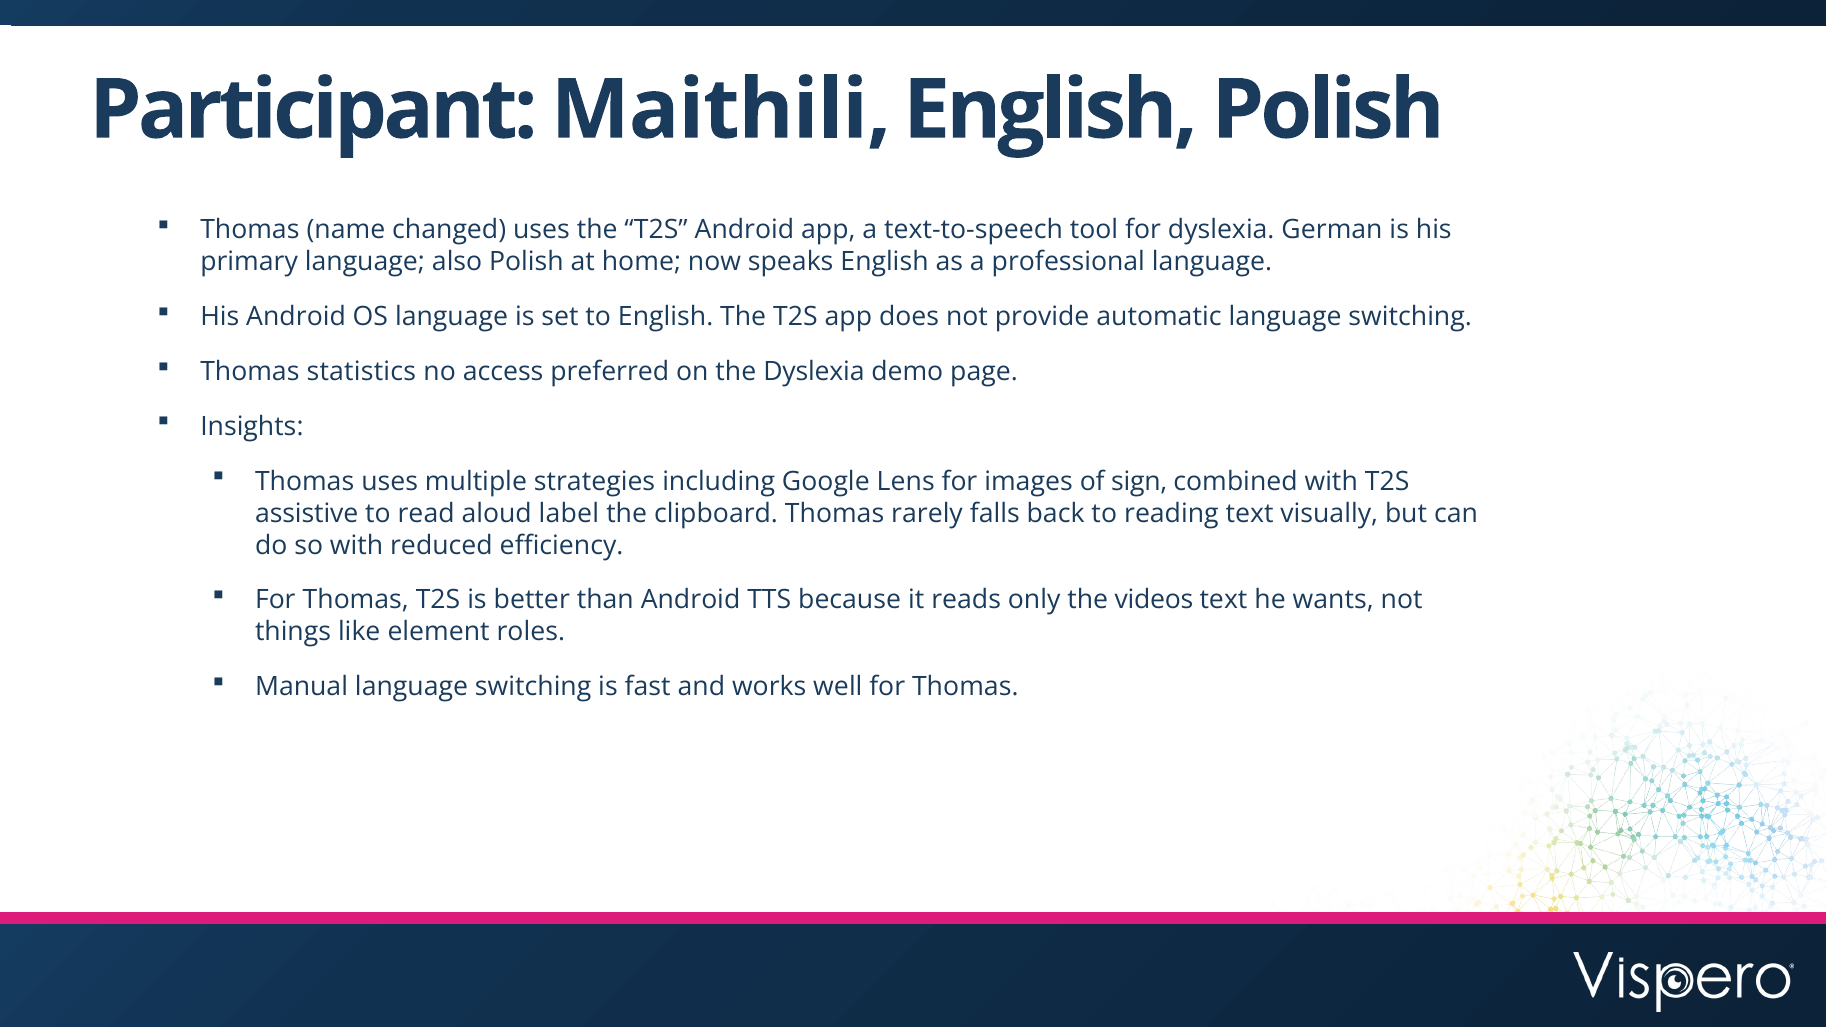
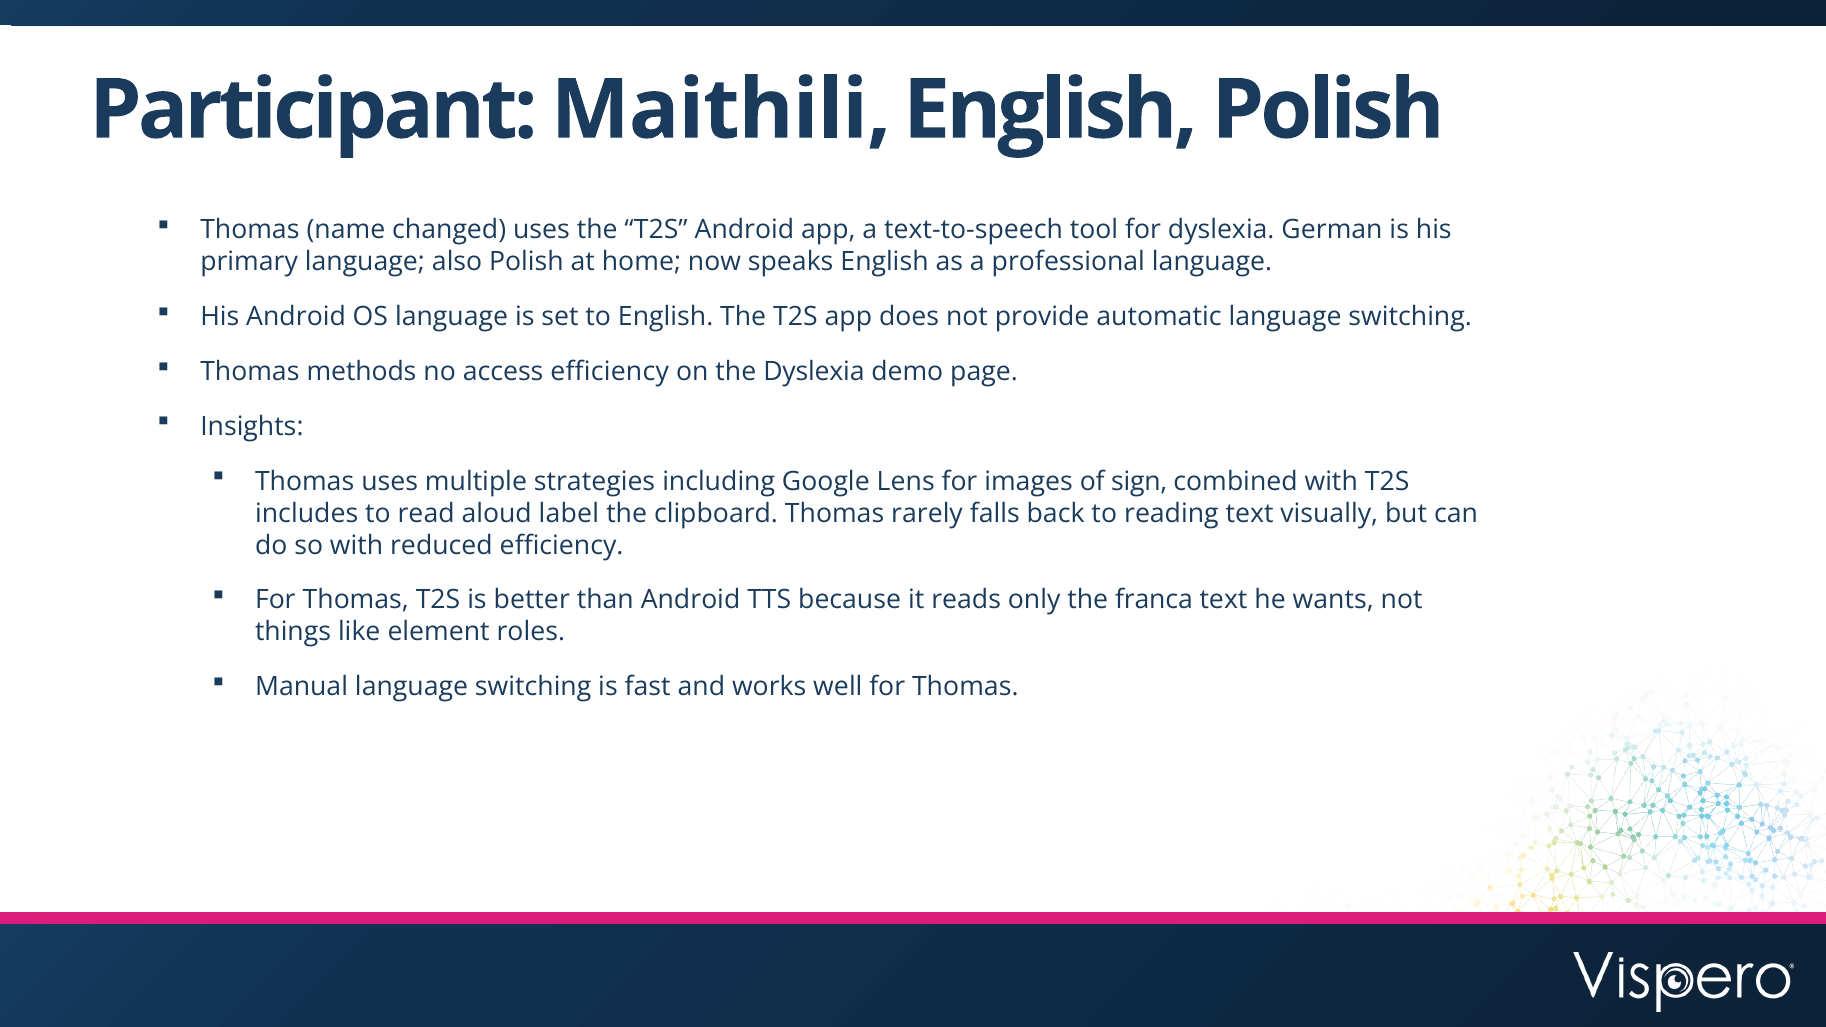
statistics: statistics -> methods
access preferred: preferred -> efficiency
assistive: assistive -> includes
videos: videos -> franca
